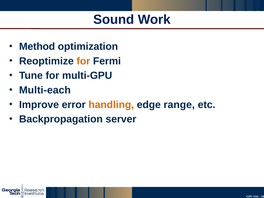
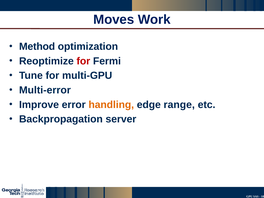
Sound: Sound -> Moves
for at (83, 61) colour: orange -> red
Multi-each: Multi-each -> Multi-error
